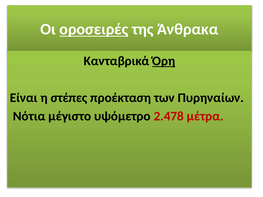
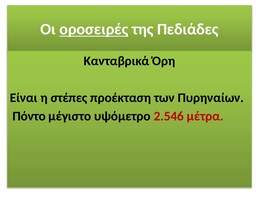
Άνθρακα: Άνθρακα -> Πεδιάδες
Όρη underline: present -> none
Νότια: Νότια -> Πόντο
2.478: 2.478 -> 2.546
